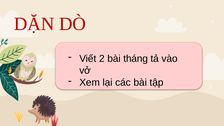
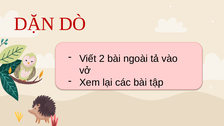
tháng: tháng -> ngoài
